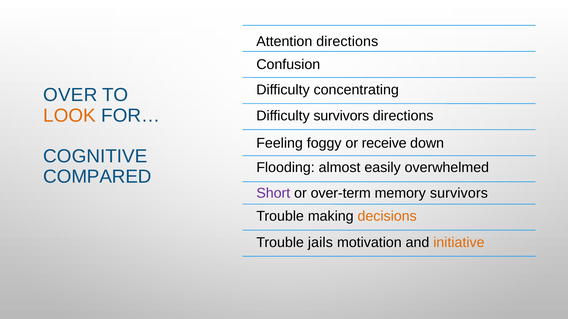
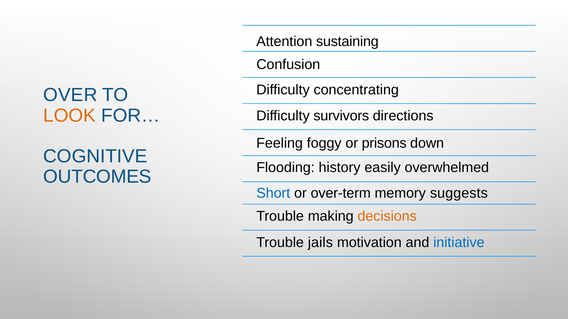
Attention directions: directions -> sustaining
receive: receive -> prisons
almost: almost -> history
COMPARED: COMPARED -> OUTCOMES
Short colour: purple -> blue
memory survivors: survivors -> suggests
initiative colour: orange -> blue
